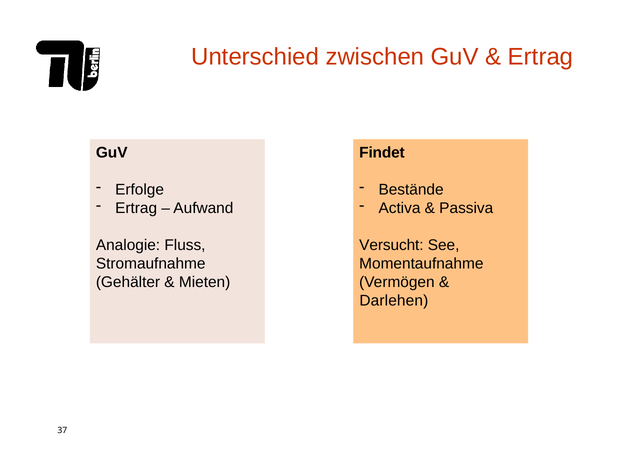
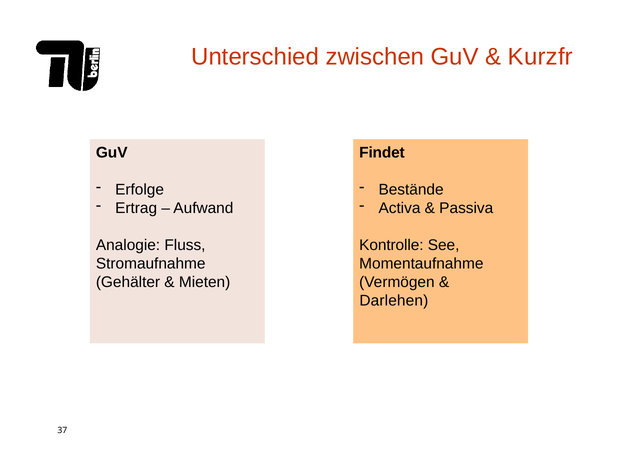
Ertrag at (541, 57): Ertrag -> Kurzfr
Versucht: Versucht -> Kontrolle
